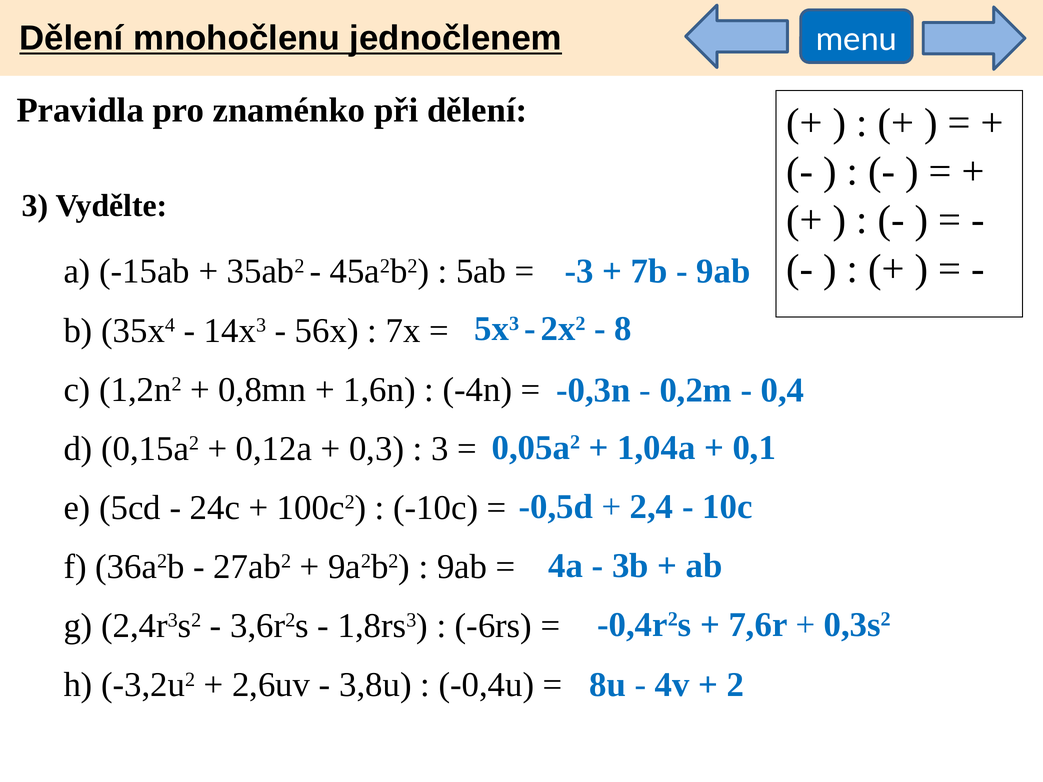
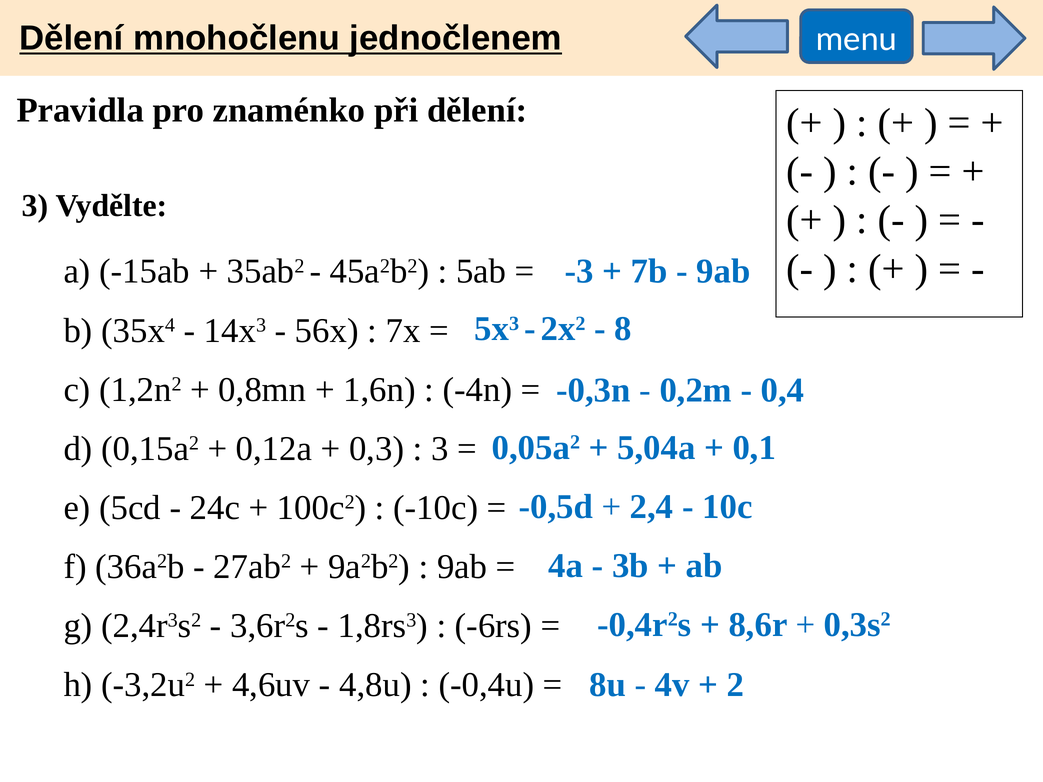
1,04a: 1,04a -> 5,04a
7,6r: 7,6r -> 8,6r
2,6uv: 2,6uv -> 4,6uv
3,8u: 3,8u -> 4,8u
